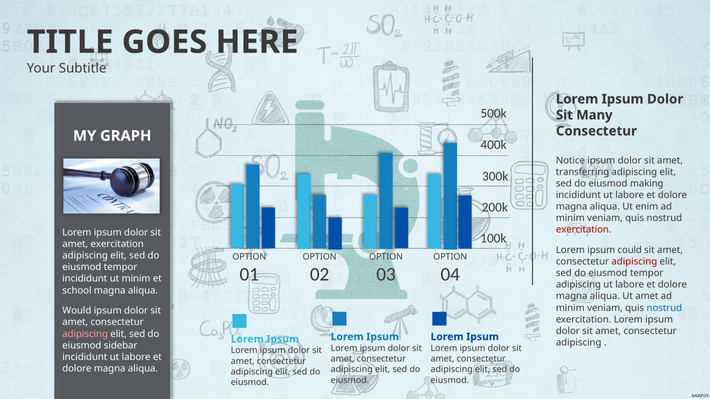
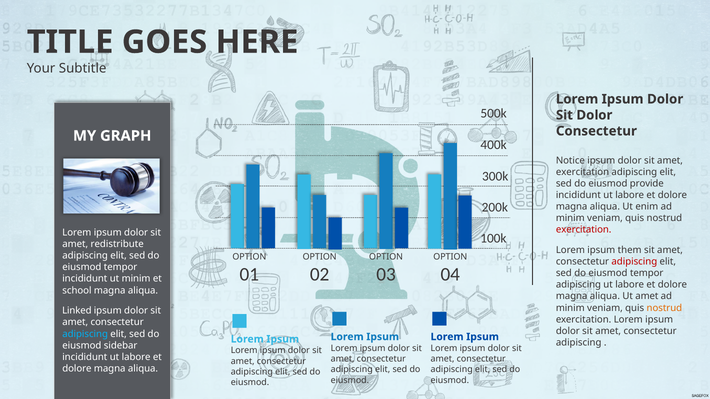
Sit Many: Many -> Dolor
transferring at (583, 172): transferring -> exercitation
making: making -> provide
amet exercitation: exercitation -> redistribute
could: could -> them
nostrud at (664, 308) colour: blue -> orange
Would: Would -> Linked
adipiscing at (85, 334) colour: pink -> light blue
